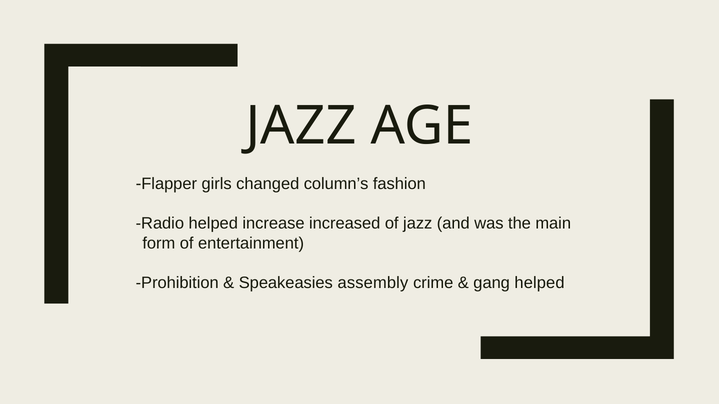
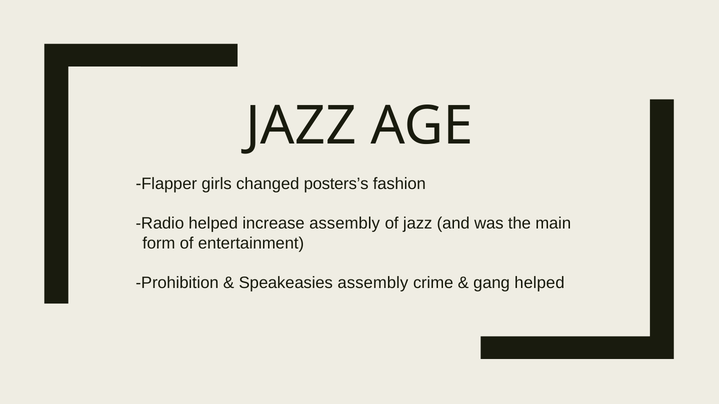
column’s: column’s -> posters’s
increase increased: increased -> assembly
